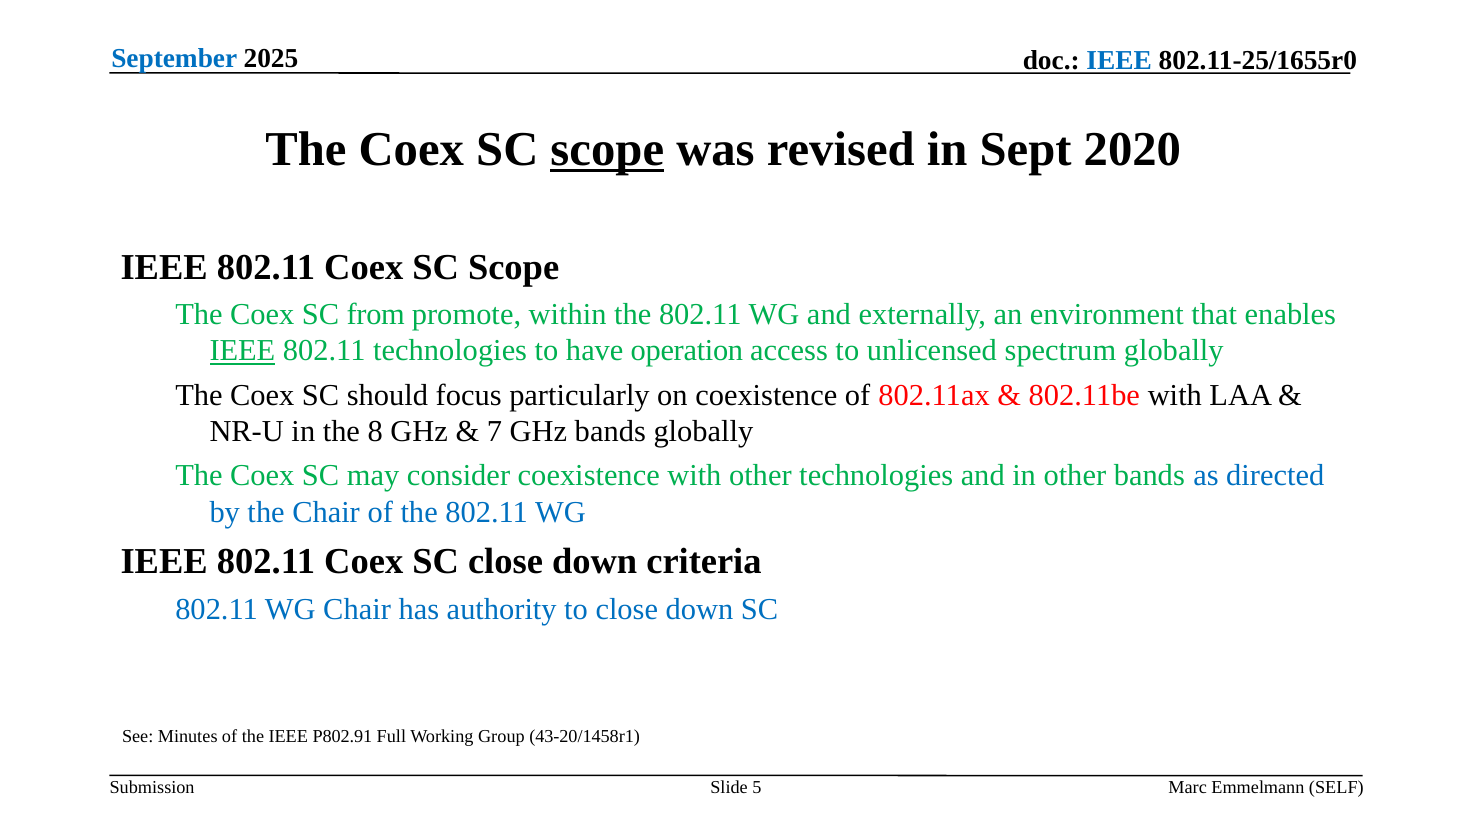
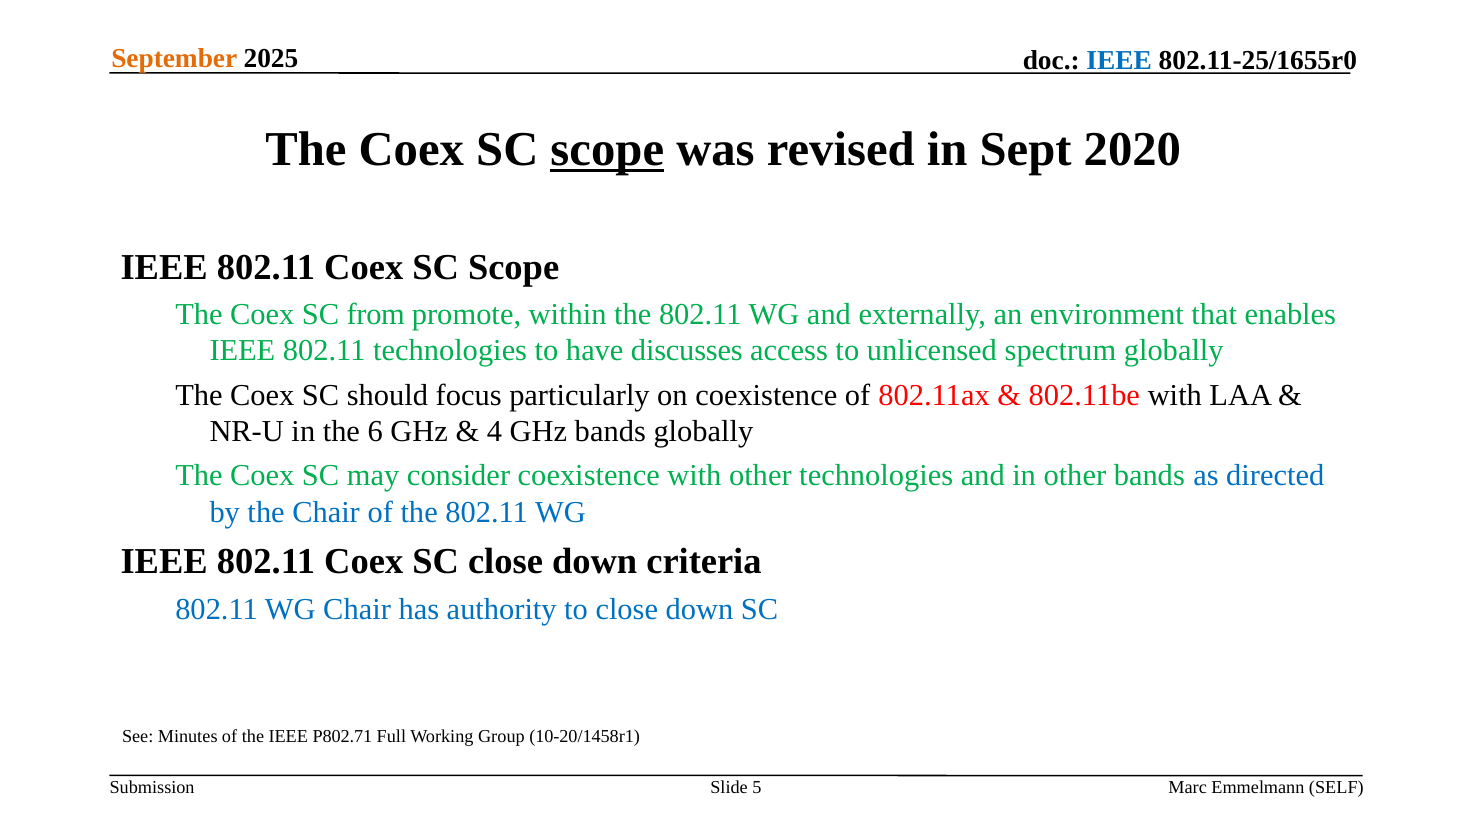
September colour: blue -> orange
IEEE at (242, 351) underline: present -> none
operation: operation -> discusses
8: 8 -> 6
7: 7 -> 4
P802.91: P802.91 -> P802.71
43-20/1458r1: 43-20/1458r1 -> 10-20/1458r1
